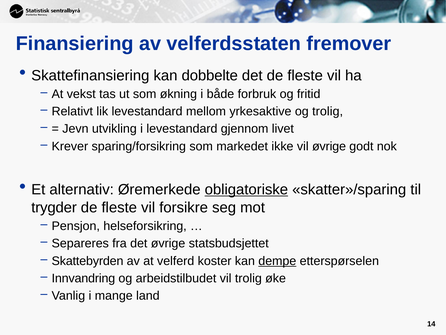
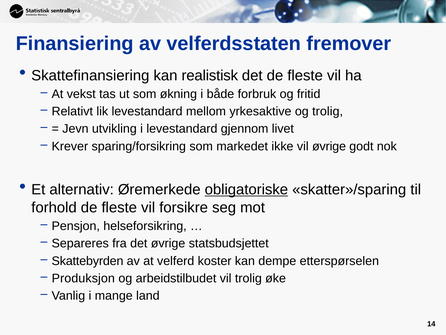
dobbelte: dobbelte -> realistisk
trygder: trygder -> forhold
dempe underline: present -> none
Innvandring: Innvandring -> Produksjon
